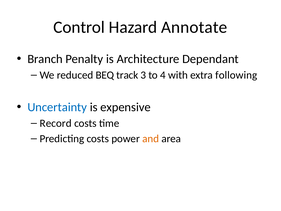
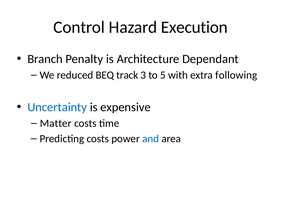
Annotate: Annotate -> Execution
4: 4 -> 5
Record: Record -> Matter
and colour: orange -> blue
